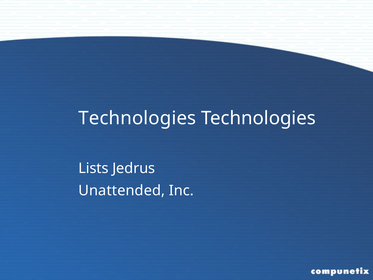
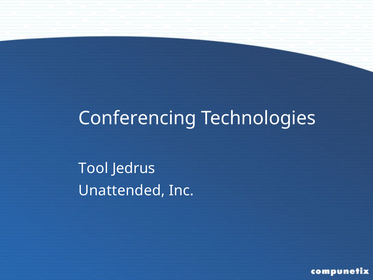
Technologies at (137, 118): Technologies -> Conferencing
Lists: Lists -> Tool
